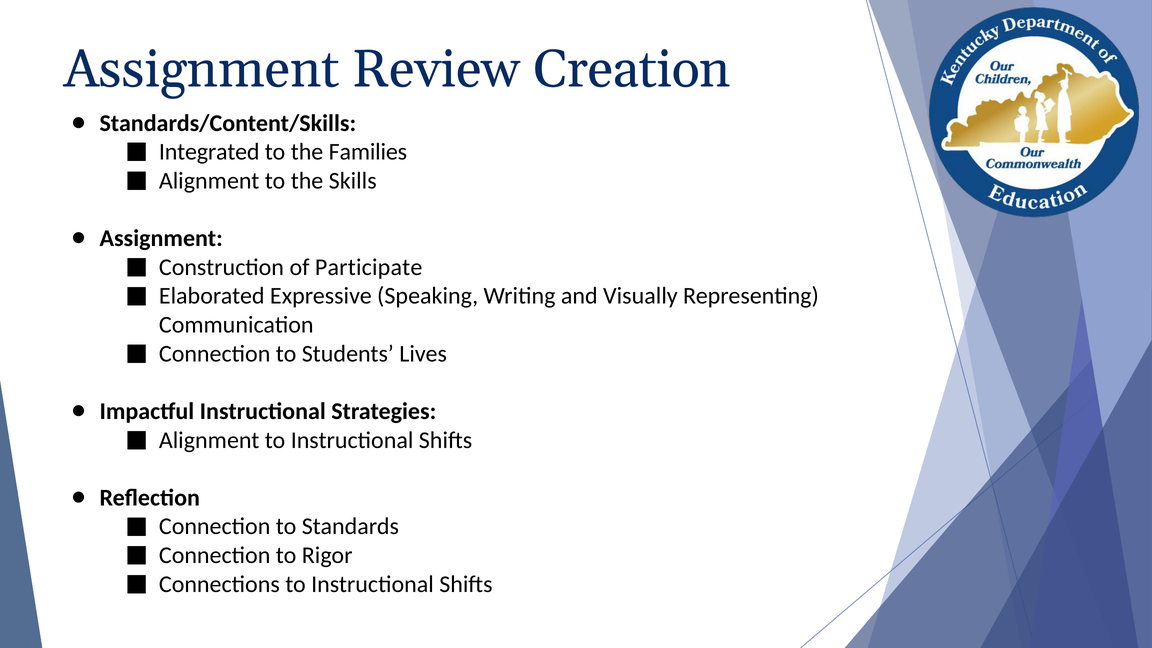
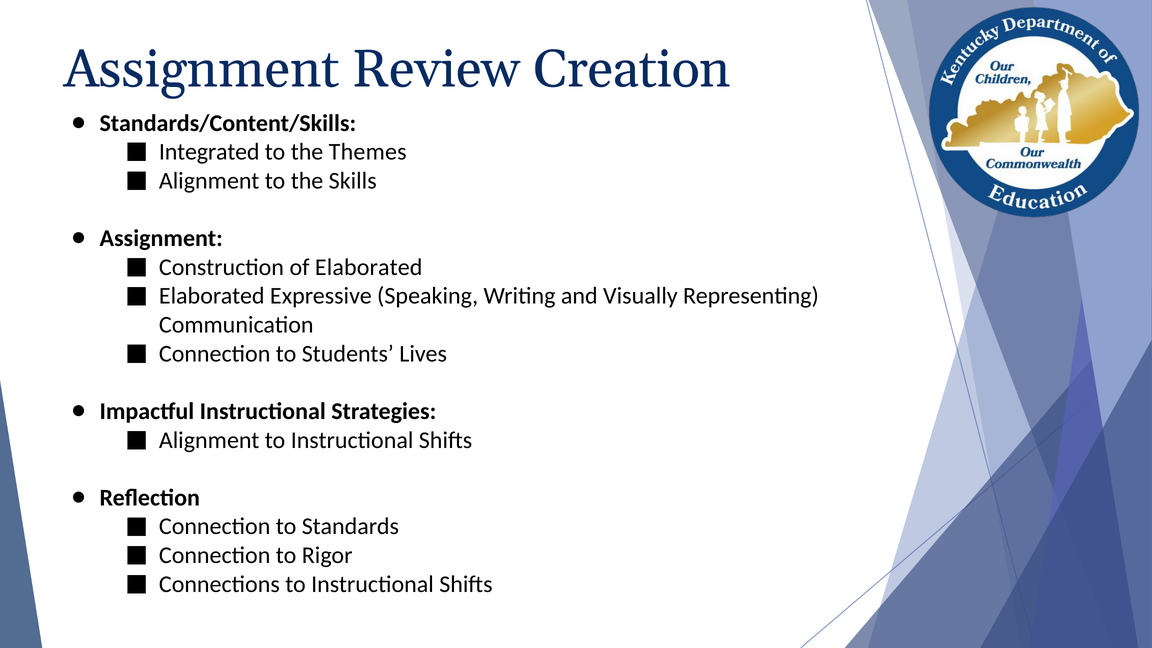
Families: Families -> Themes
of Participate: Participate -> Elaborated
